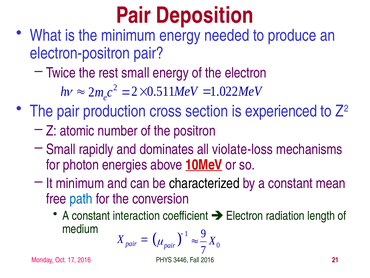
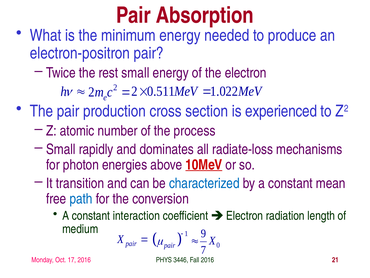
Deposition: Deposition -> Absorption
positron: positron -> process
violate-loss: violate-loss -> radiate-loss
It minimum: minimum -> transition
characterized colour: black -> blue
